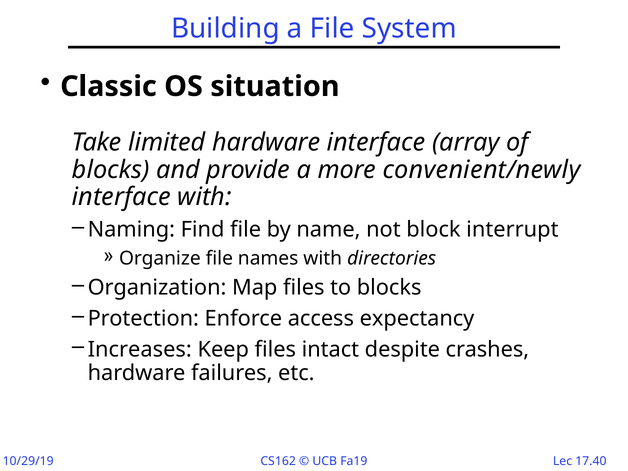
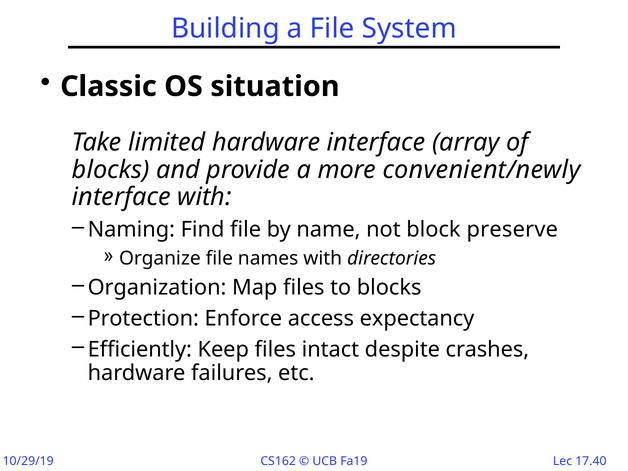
interrupt: interrupt -> preserve
Increases: Increases -> Efficiently
